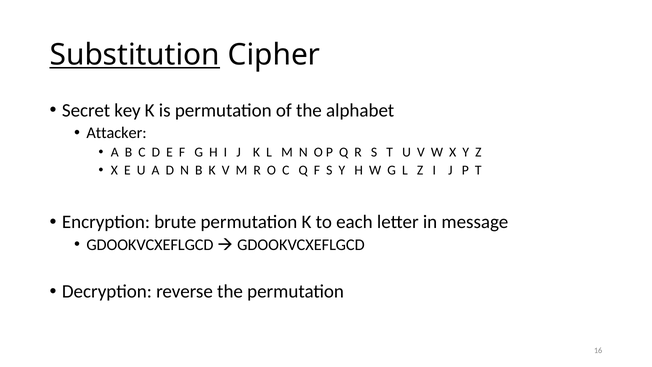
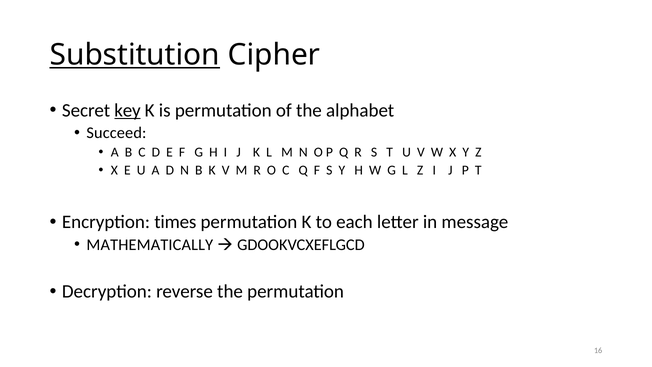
key underline: none -> present
Attacker: Attacker -> Succeed
brute: brute -> times
GDOOKVCXEFLGCD at (150, 244): GDOOKVCXEFLGCD -> MATHEMATICALLY
